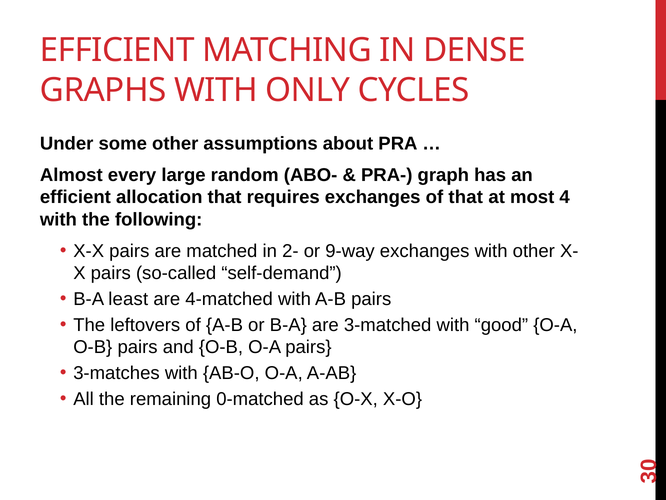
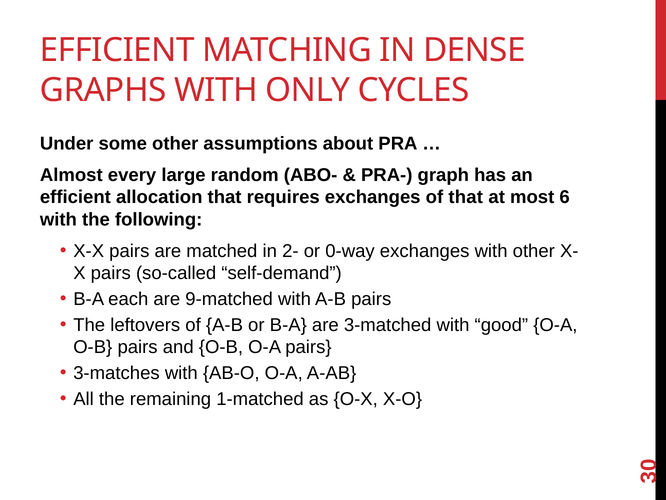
4: 4 -> 6
9-way: 9-way -> 0-way
least: least -> each
4-matched: 4-matched -> 9-matched
0-matched: 0-matched -> 1-matched
